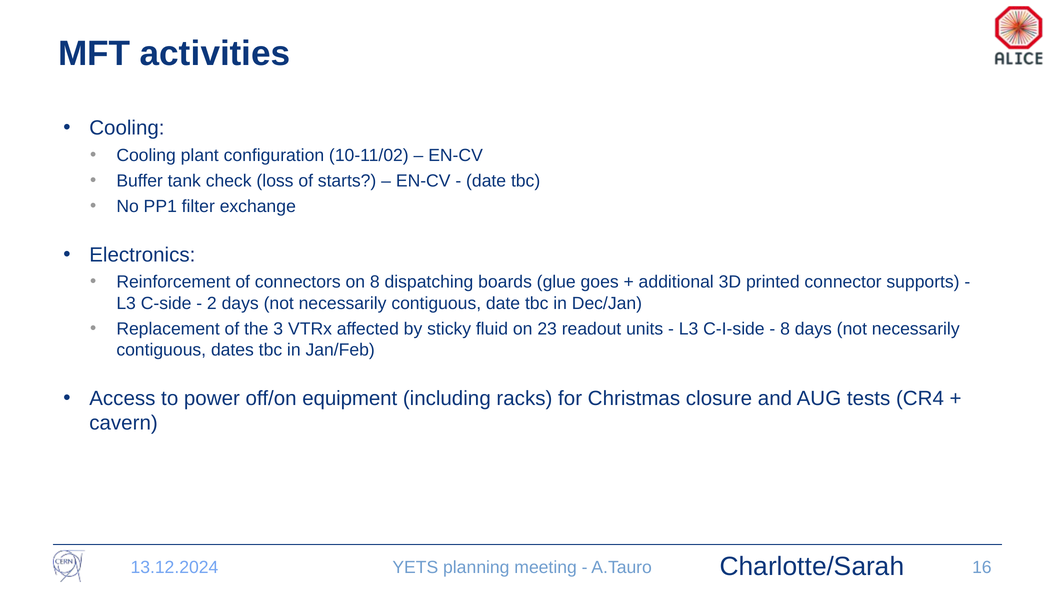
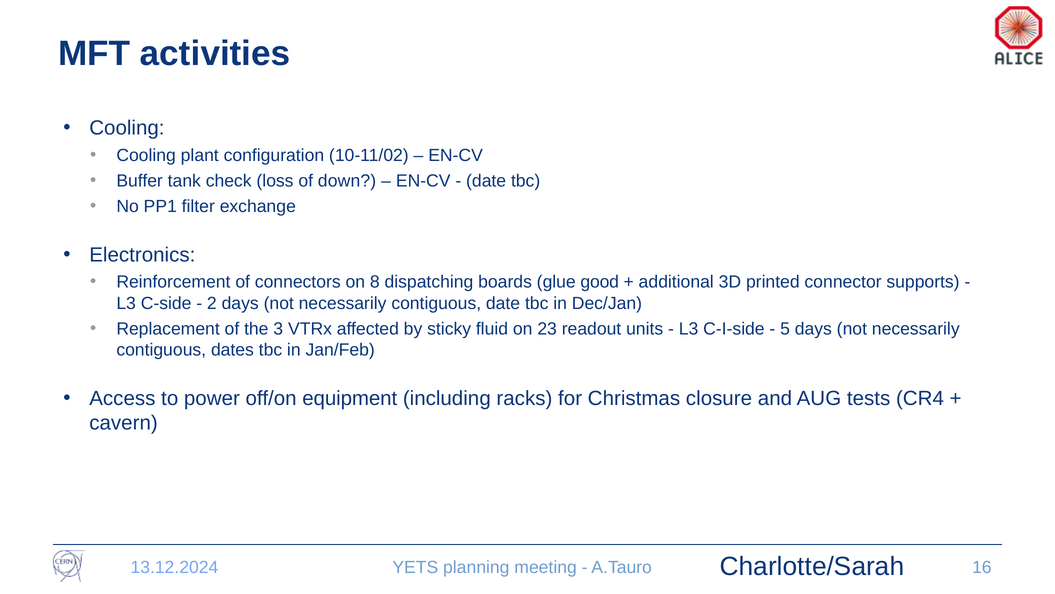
starts: starts -> down
goes: goes -> good
8 at (785, 328): 8 -> 5
